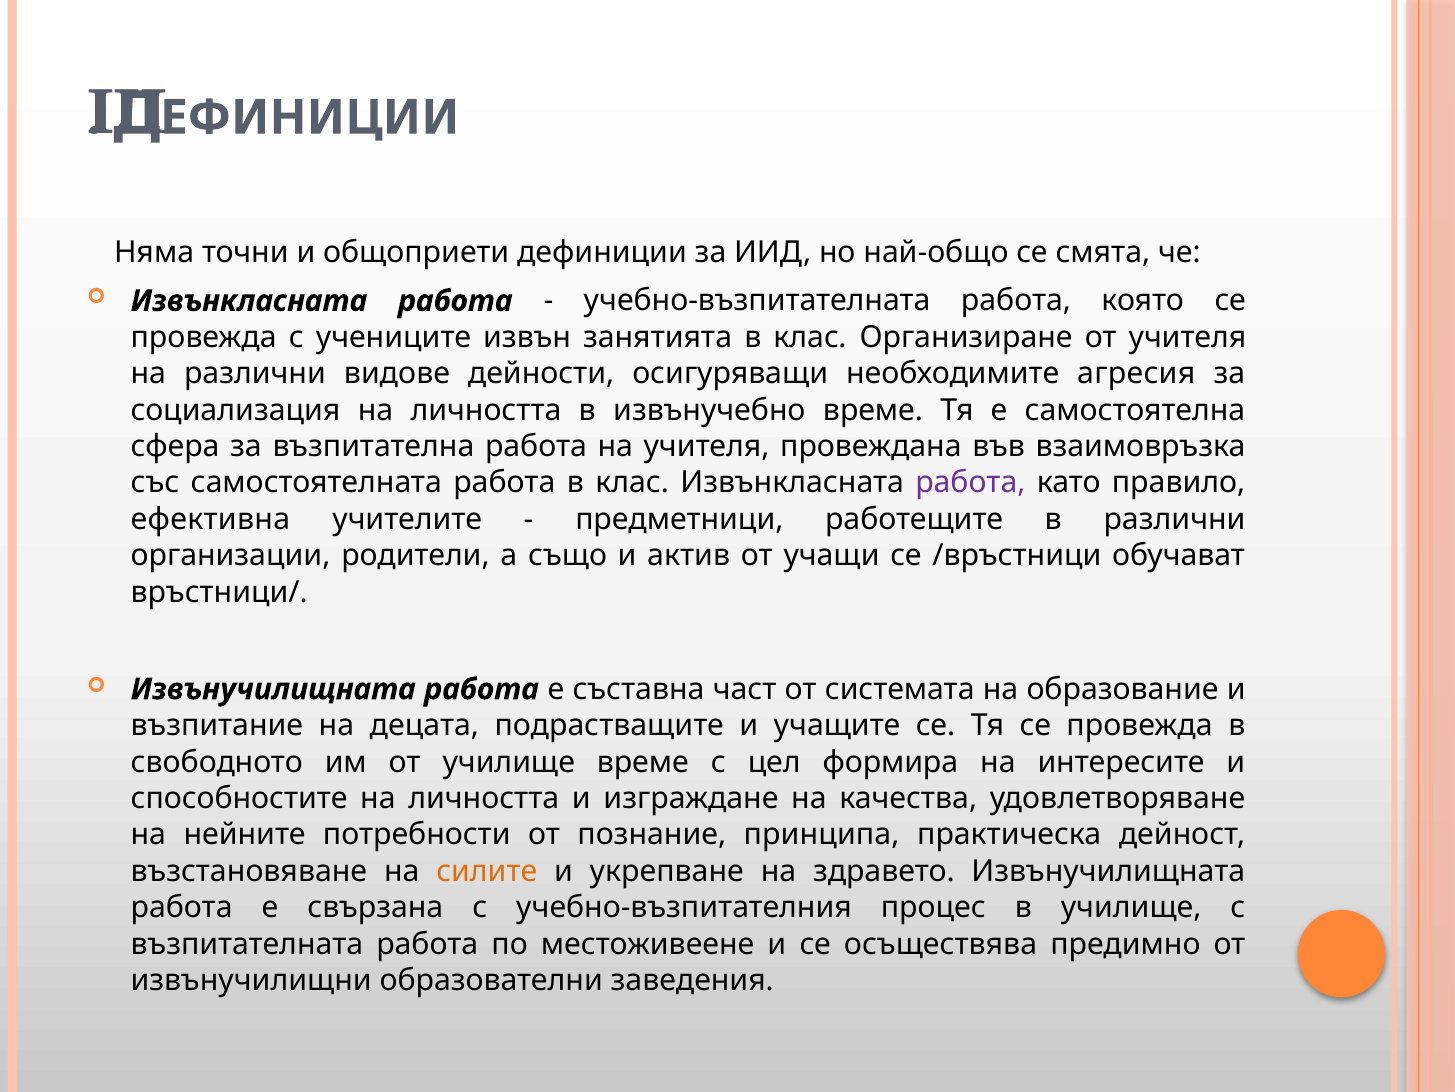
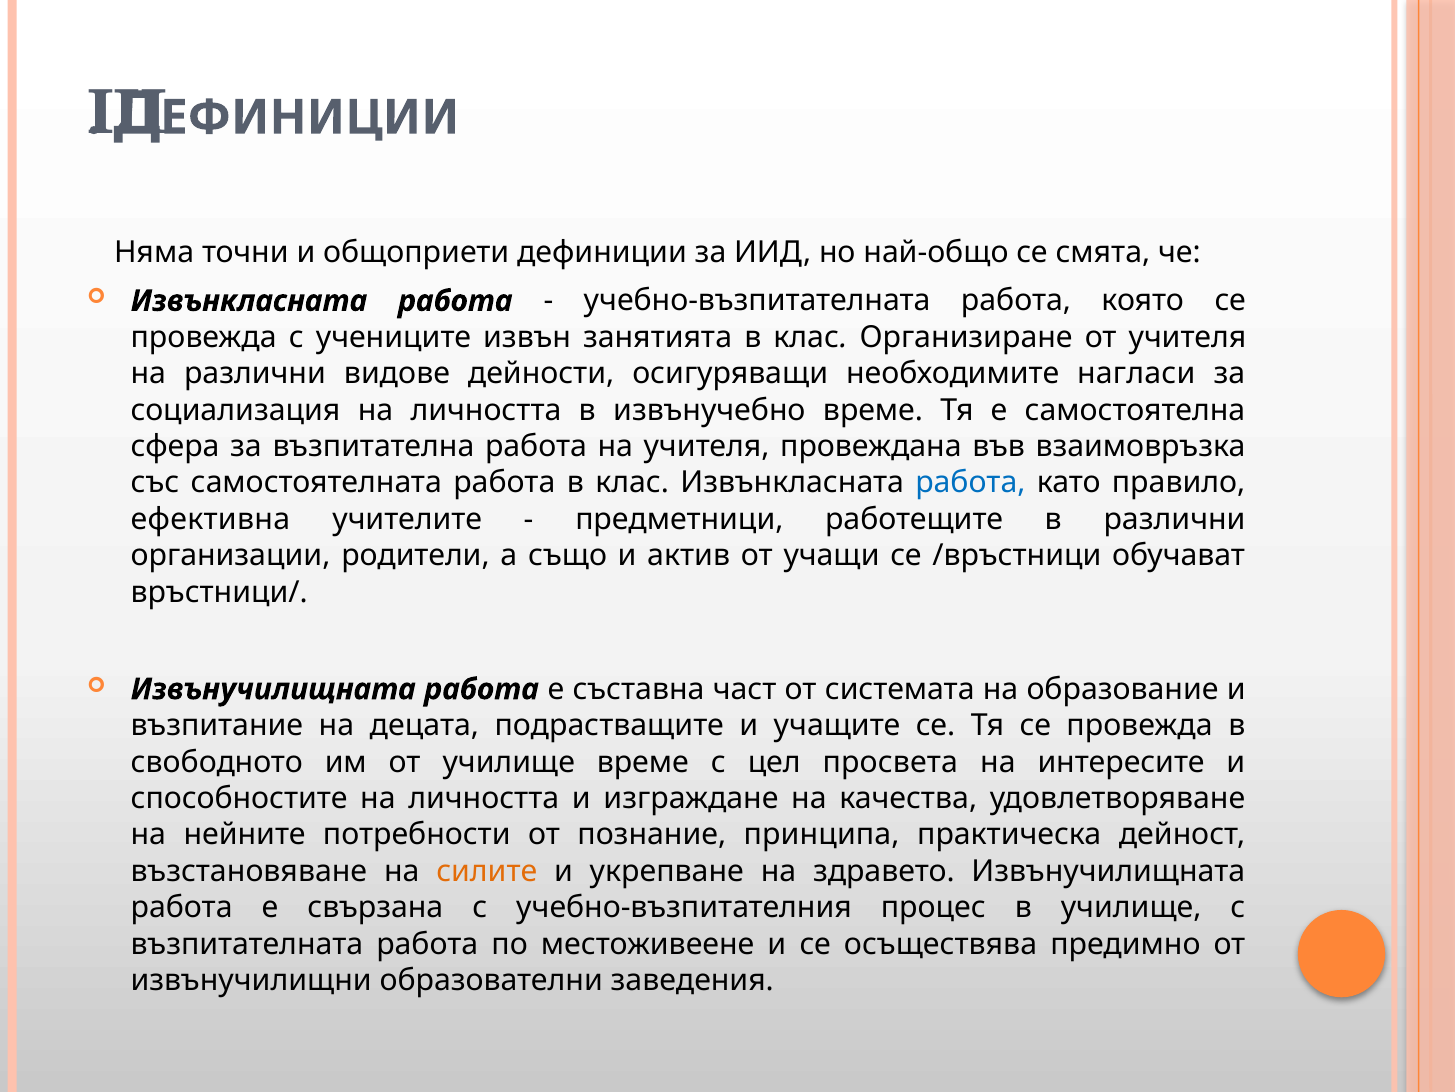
агресия: агресия -> нагласи
работа at (970, 483) colour: purple -> blue
формира: формира -> просвета
